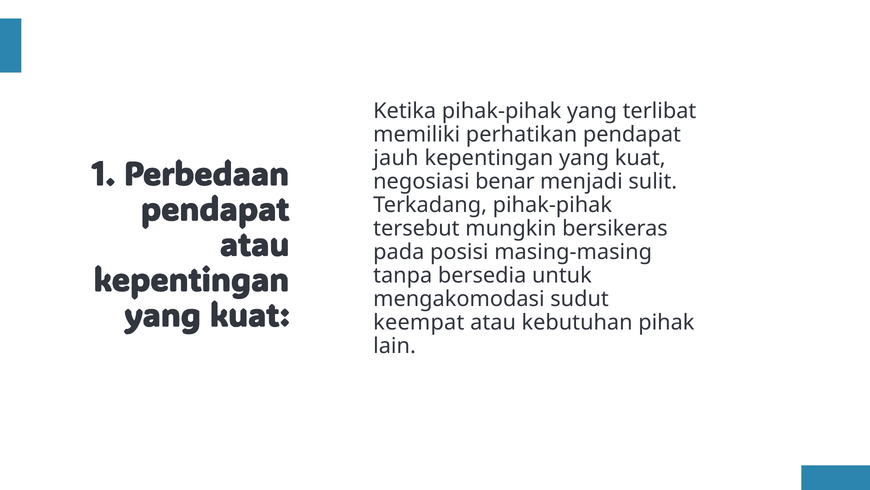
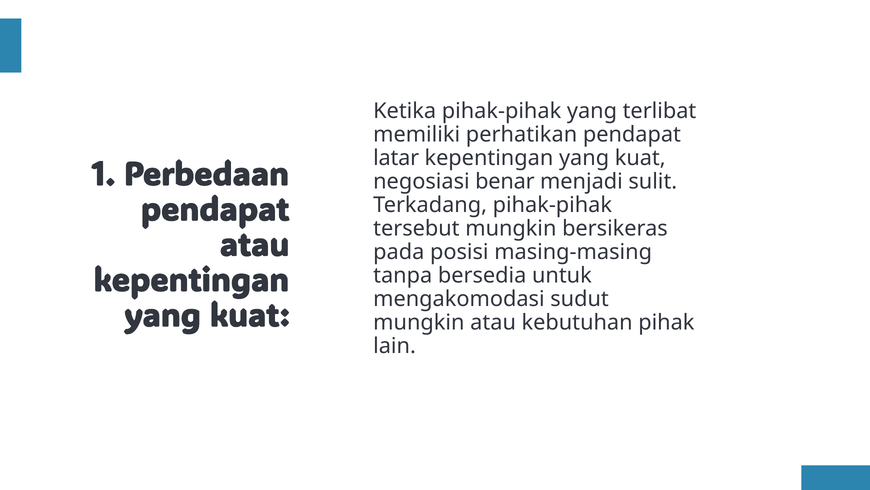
jauh: jauh -> latar
keempat at (419, 322): keempat -> mungkin
